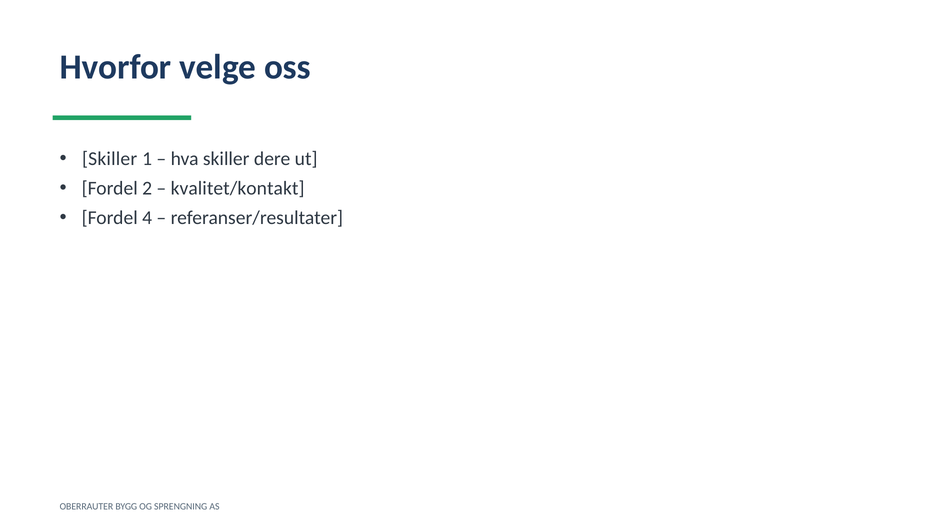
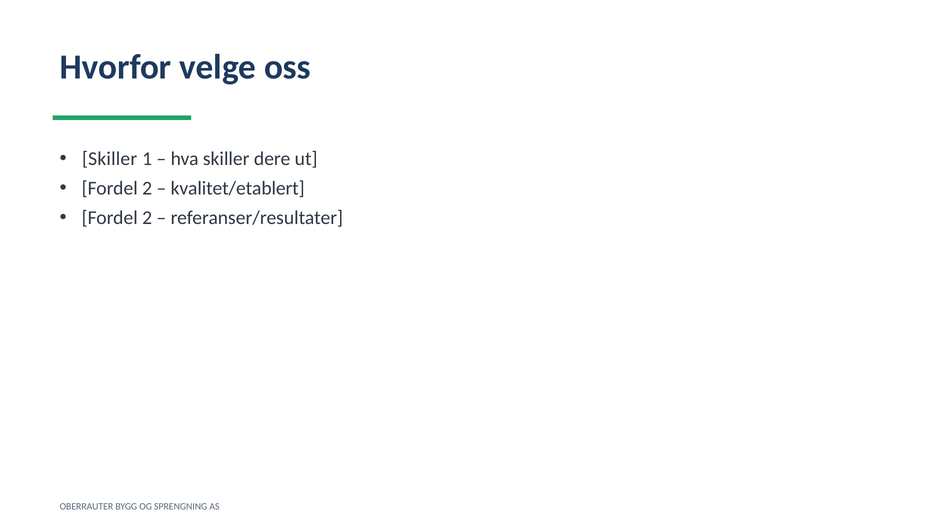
kvalitet/kontakt: kvalitet/kontakt -> kvalitet/etablert
4 at (147, 218): 4 -> 2
